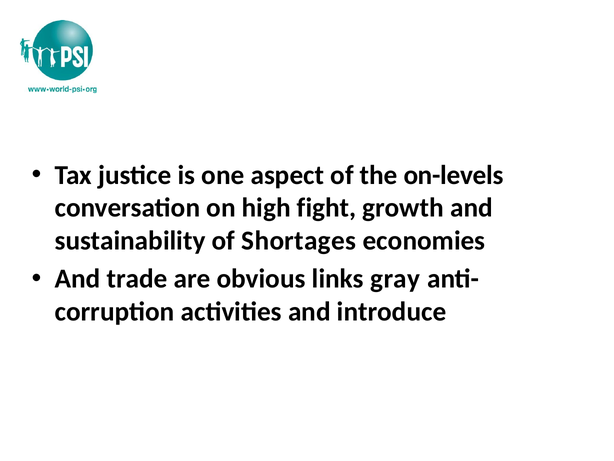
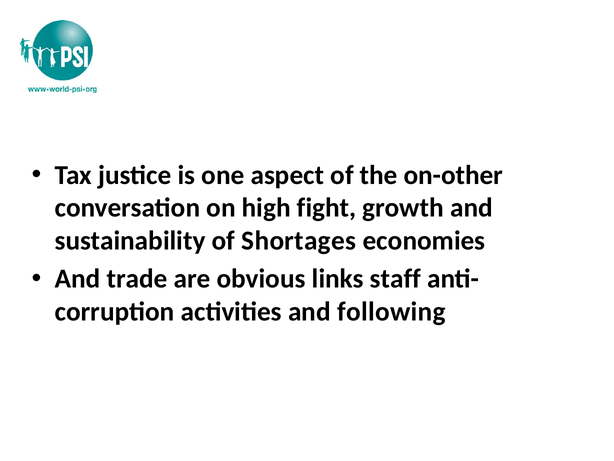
on-levels: on-levels -> on-other
gray: gray -> staff
introduce: introduce -> following
